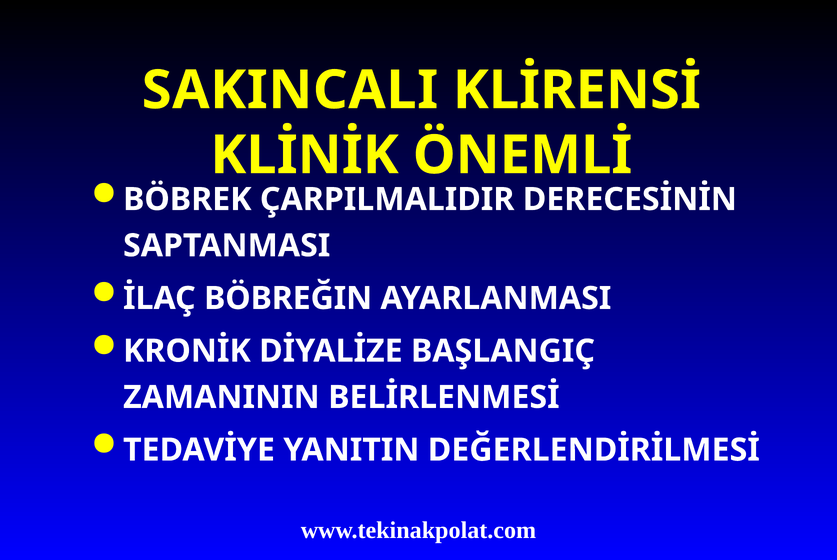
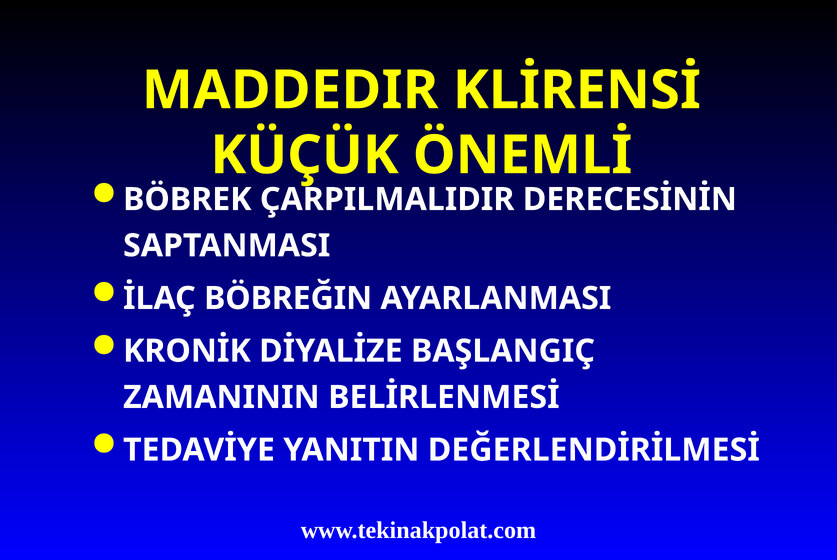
SAKINCALI: SAKINCALI -> MADDEDIR
KLİNİK: KLİNİK -> KÜÇÜK
